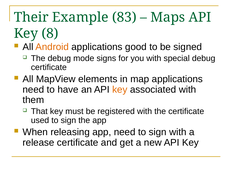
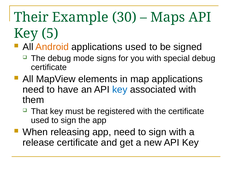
83: 83 -> 30
8: 8 -> 5
applications good: good -> used
key at (120, 89) colour: orange -> blue
